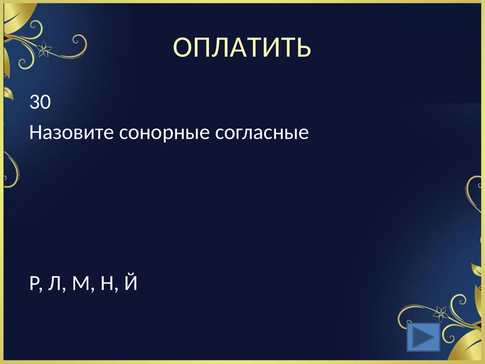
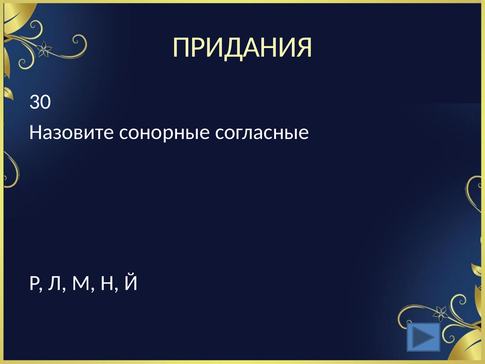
ОПЛАТИТЬ: ОПЛАТИТЬ -> ПРИДАНИЯ
